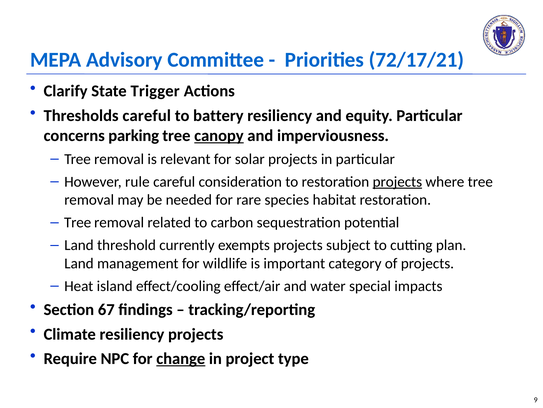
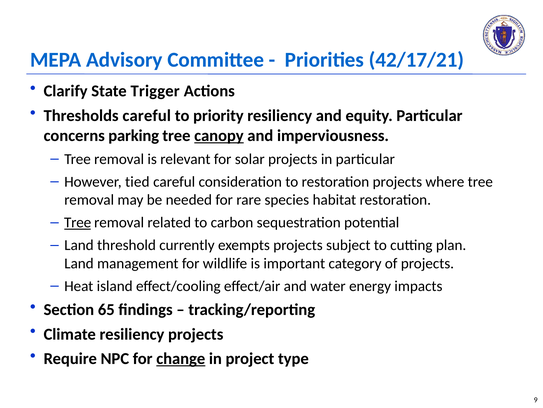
72/17/21: 72/17/21 -> 42/17/21
battery: battery -> priority
rule: rule -> tied
projects at (397, 181) underline: present -> none
Tree at (78, 222) underline: none -> present
special: special -> energy
67: 67 -> 65
